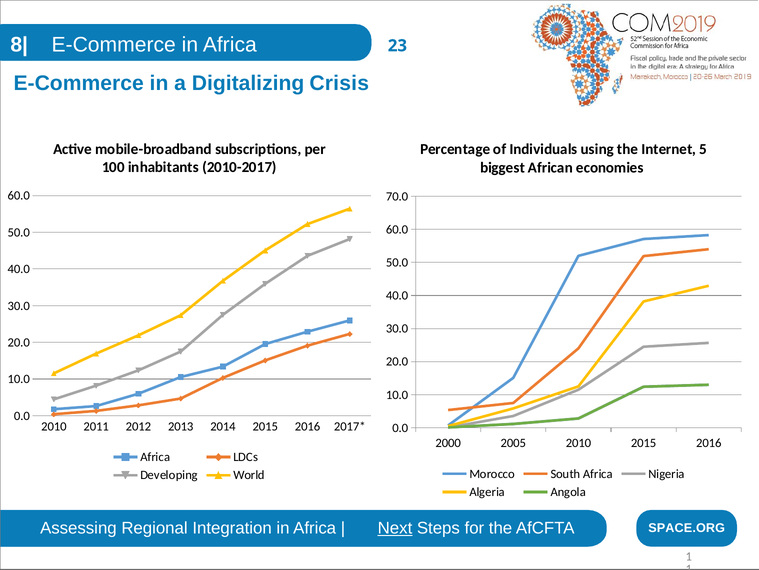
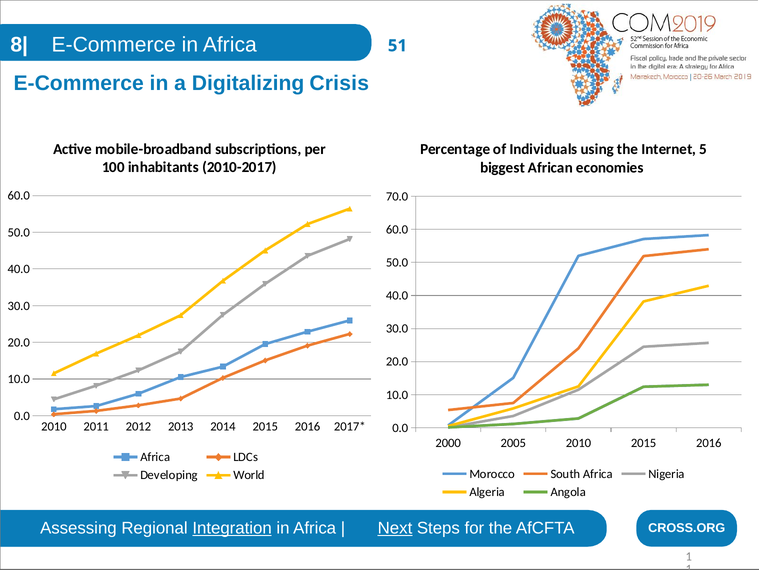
23: 23 -> 51
Integration underline: none -> present
SPACE.ORG: SPACE.ORG -> CROSS.ORG
